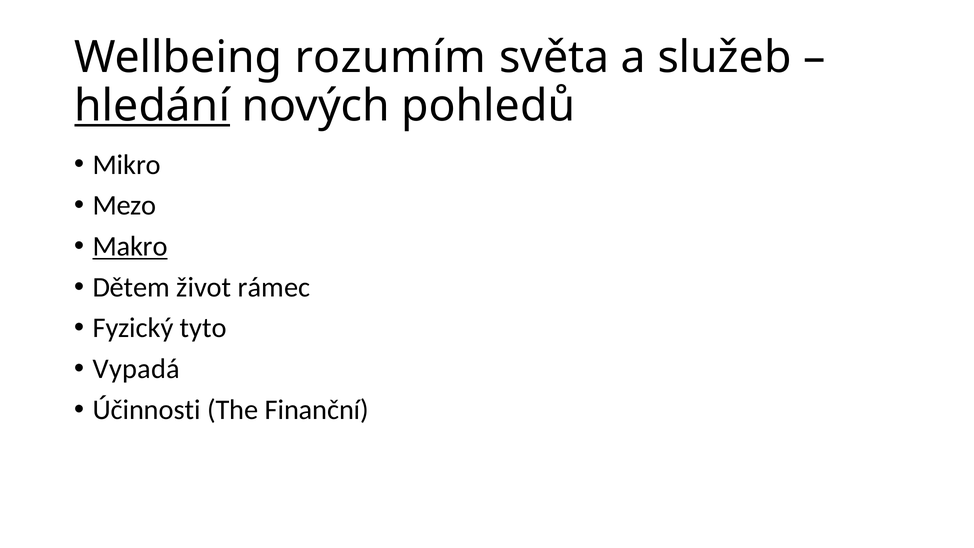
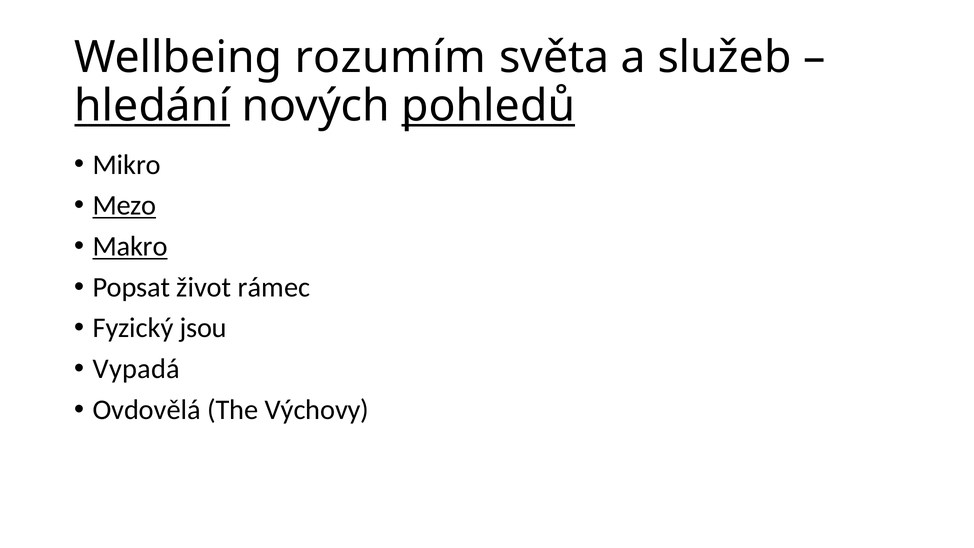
pohledů underline: none -> present
Mezo underline: none -> present
Dětem: Dětem -> Popsat
tyto: tyto -> jsou
Účinnosti: Účinnosti -> Ovdovělá
Finanční: Finanční -> Výchovy
